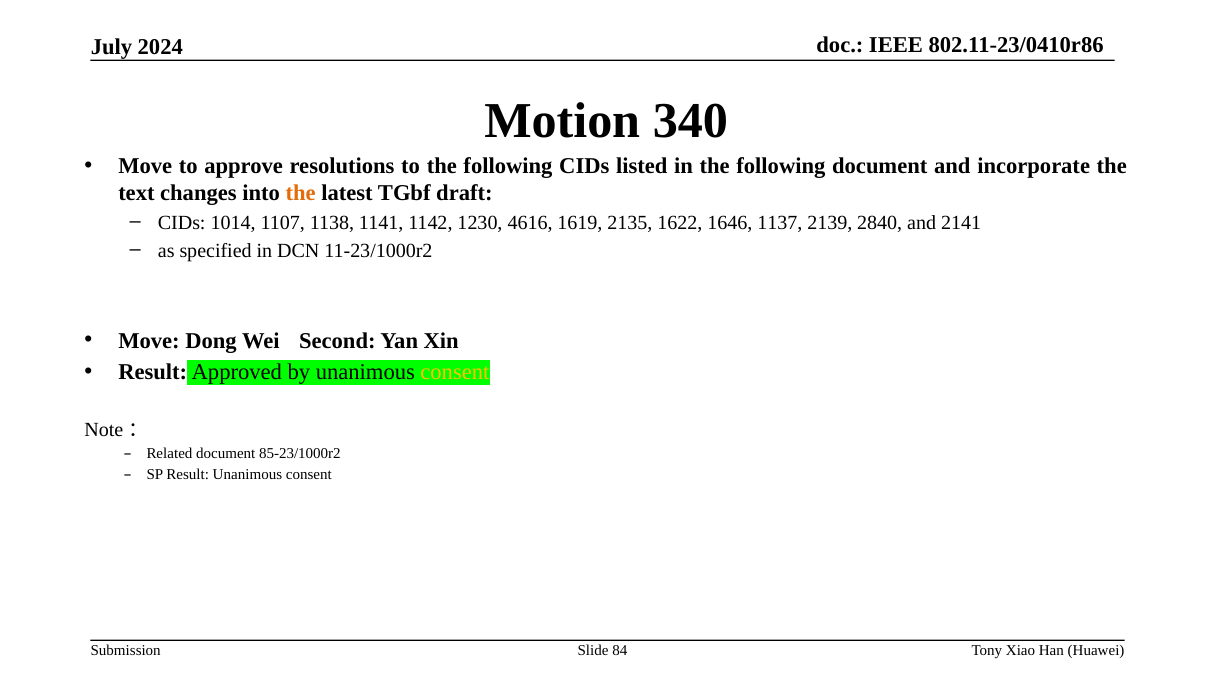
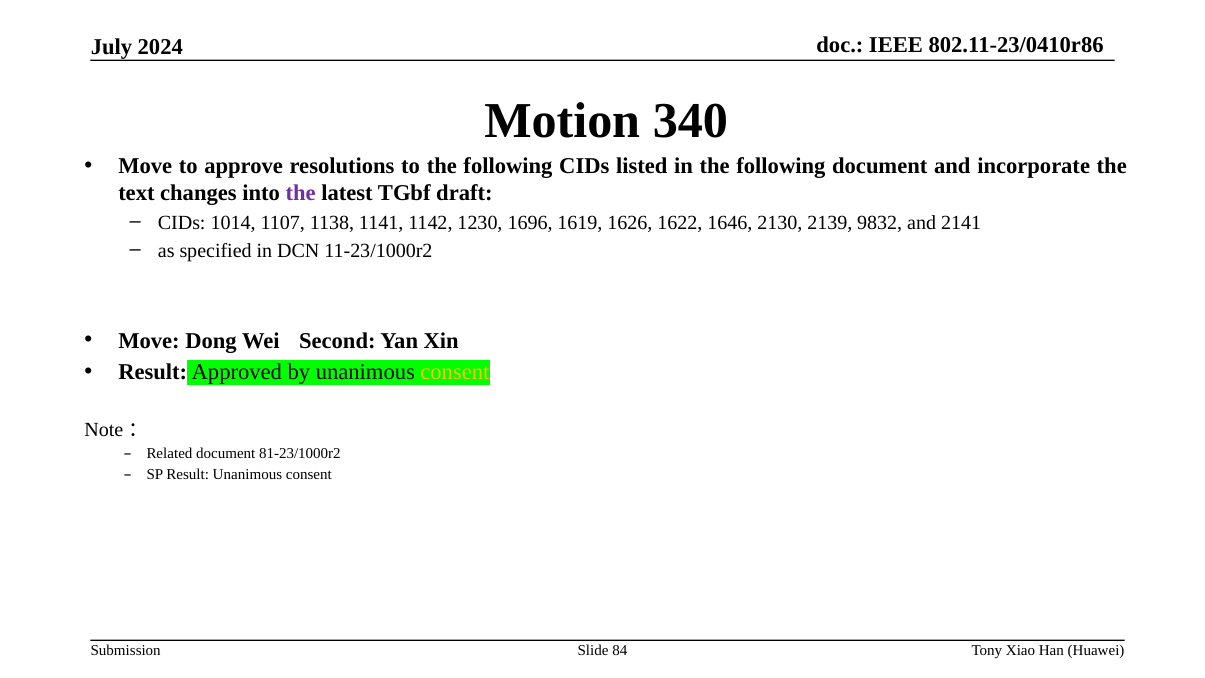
the at (301, 193) colour: orange -> purple
4616: 4616 -> 1696
2135: 2135 -> 1626
1137: 1137 -> 2130
2840: 2840 -> 9832
85-23/1000r2: 85-23/1000r2 -> 81-23/1000r2
